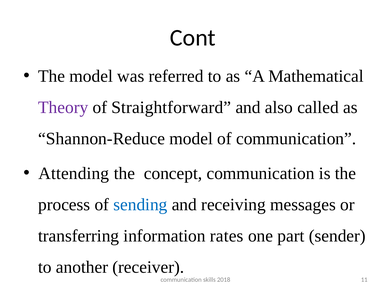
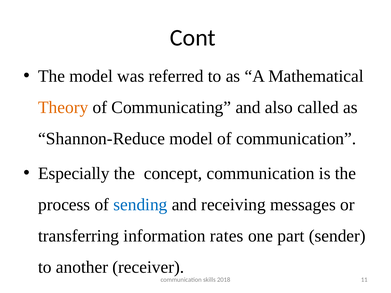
Theory colour: purple -> orange
Straightforward: Straightforward -> Communicating
Attending: Attending -> Especially
